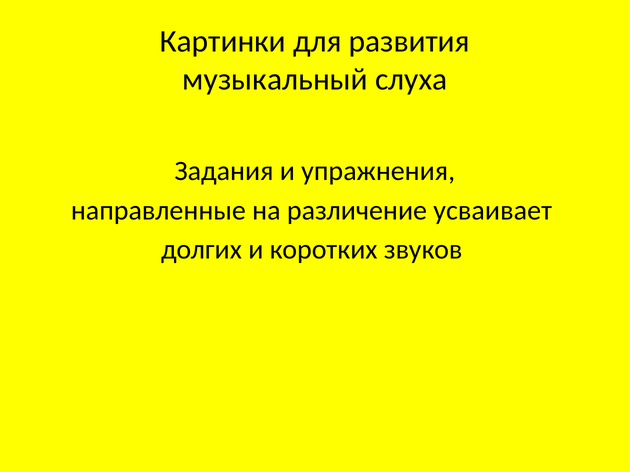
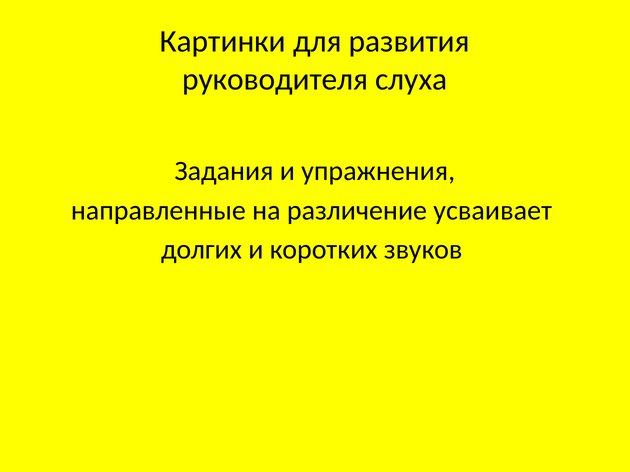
музыкальный: музыкальный -> руководителя
